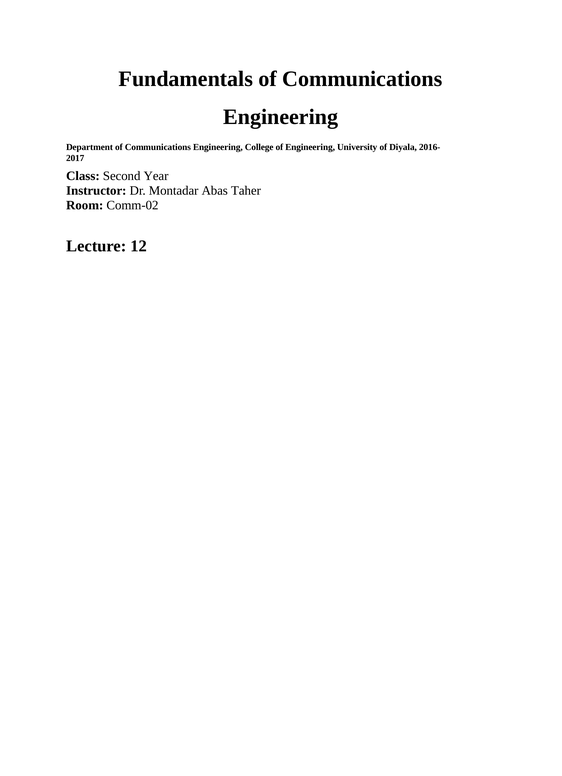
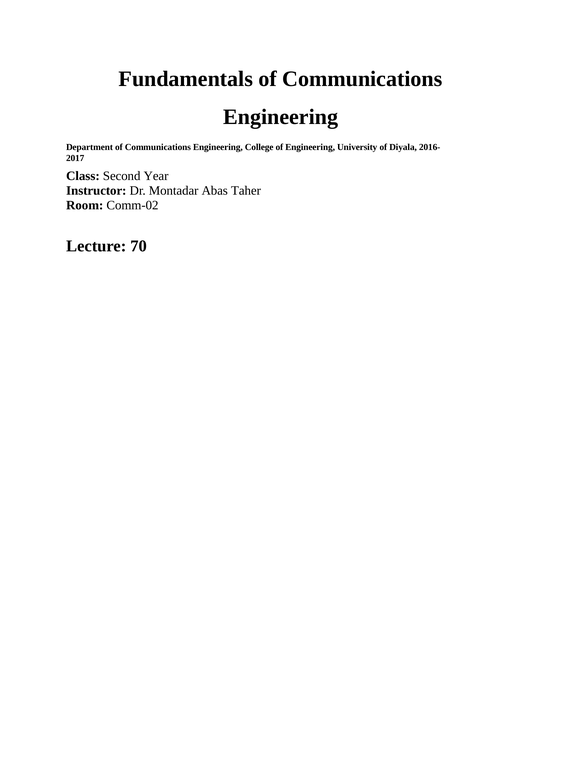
12: 12 -> 70
